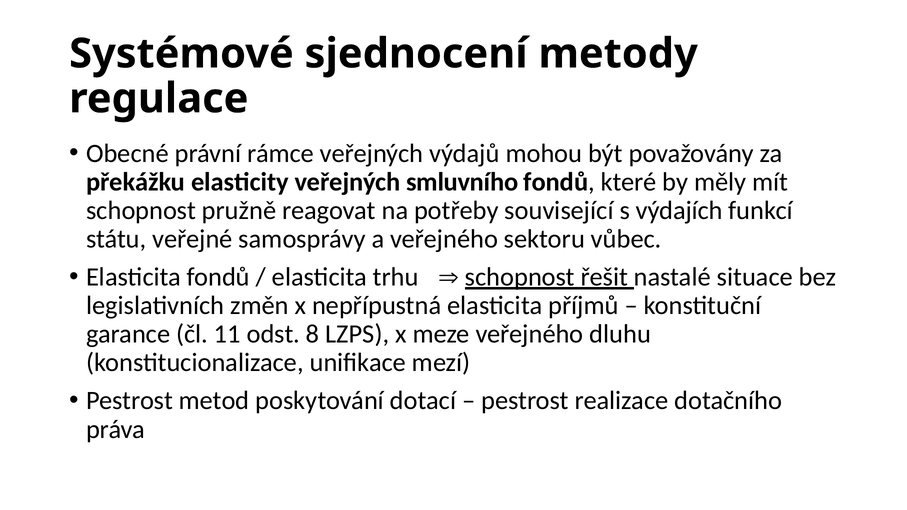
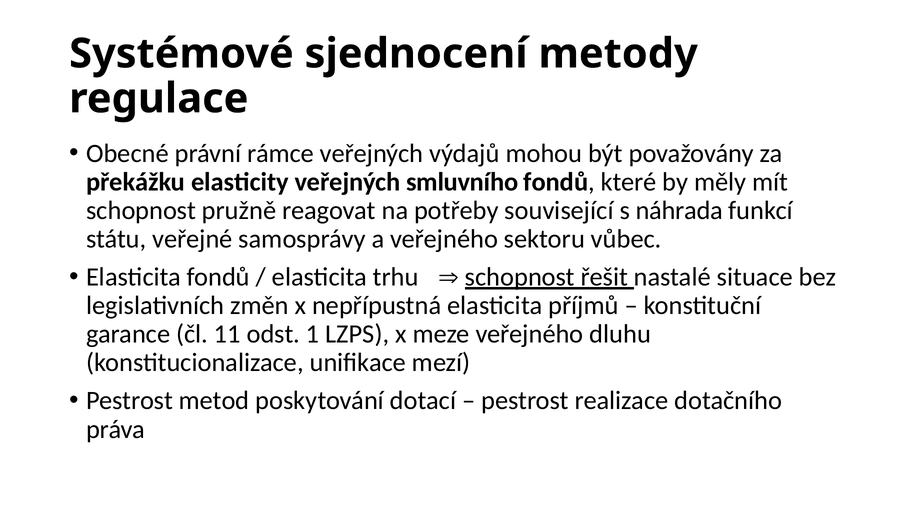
výdajích: výdajích -> náhrada
8: 8 -> 1
